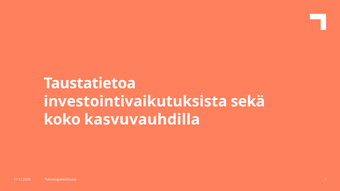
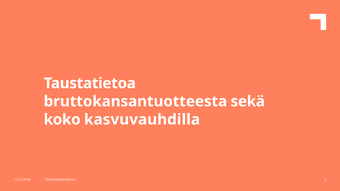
investointivaikutuksista: investointivaikutuksista -> bruttokansantuotteesta
